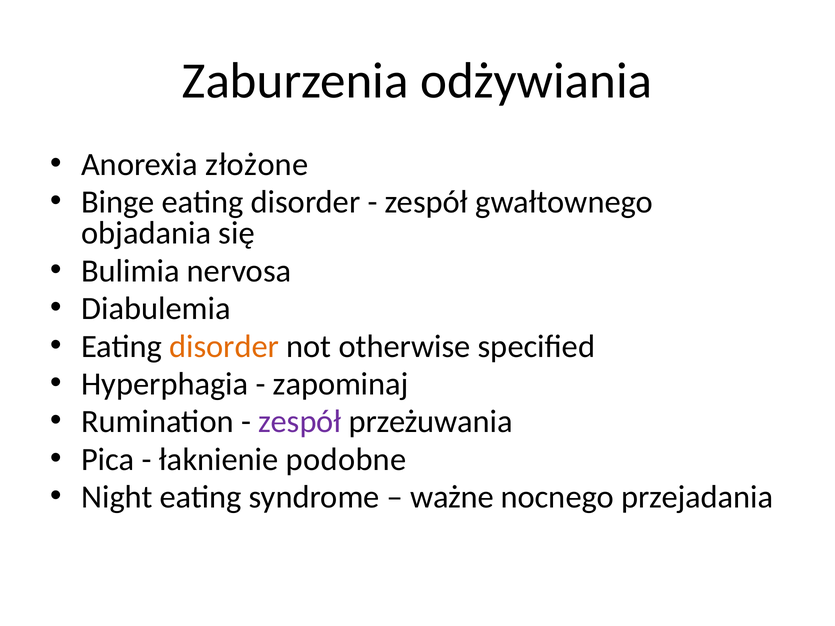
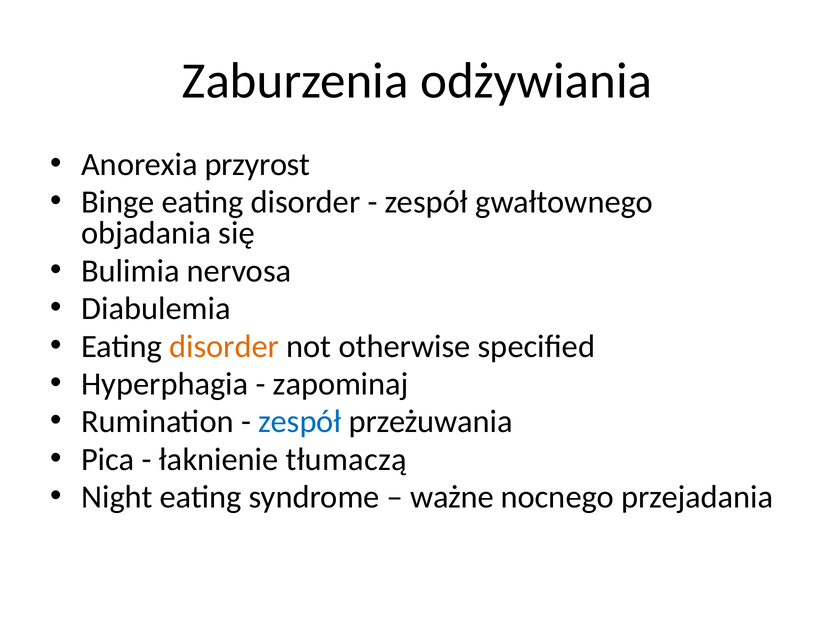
złożone: złożone -> przyrost
zespół at (300, 422) colour: purple -> blue
podobne: podobne -> tłumaczą
